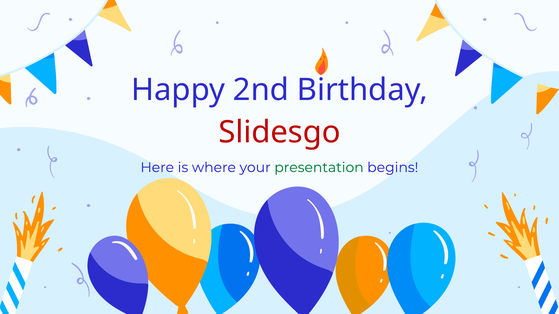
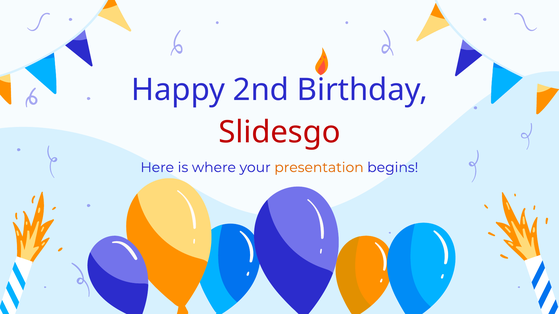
presentation colour: green -> orange
